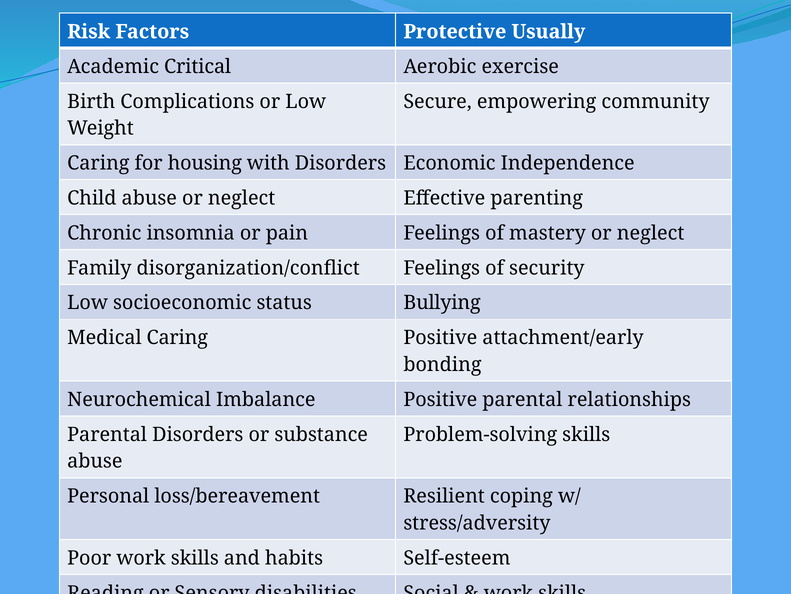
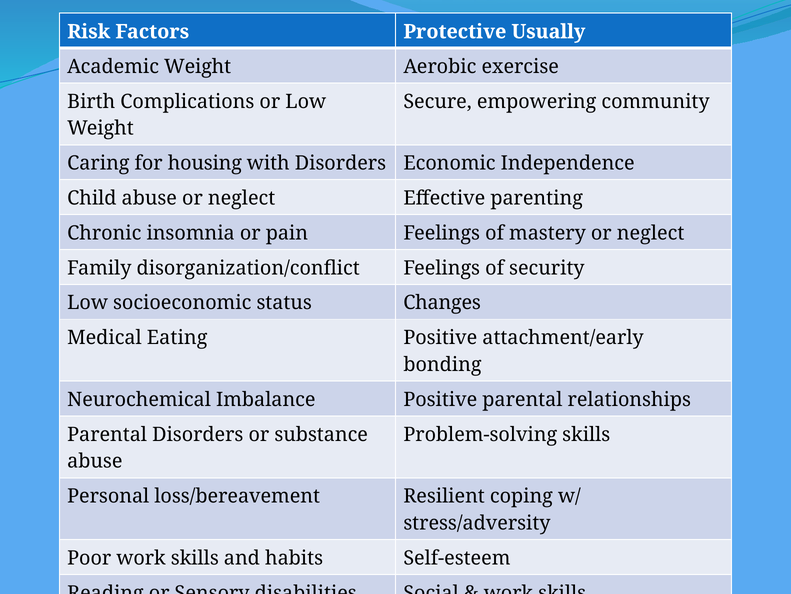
Academic Critical: Critical -> Weight
Bullying: Bullying -> Changes
Medical Caring: Caring -> Eating
